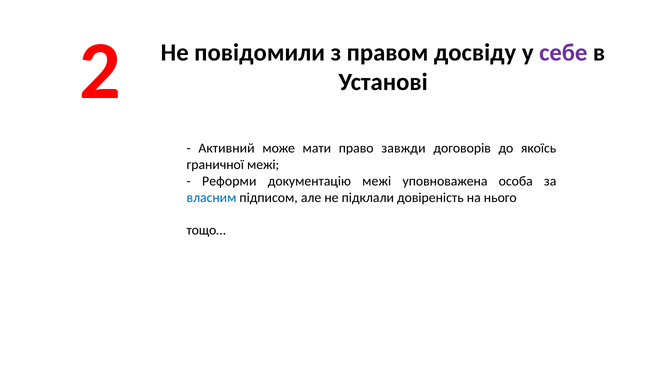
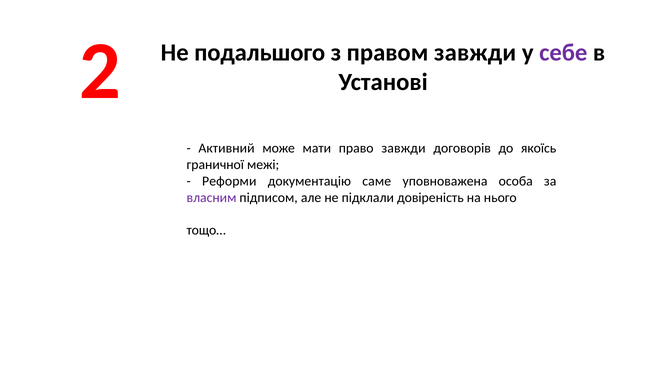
повідомили: повідомили -> подальшого
правом досвіду: досвіду -> завжди
документацію межі: межі -> саме
власним colour: blue -> purple
